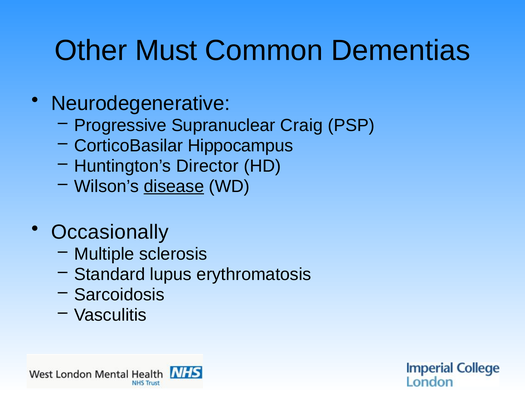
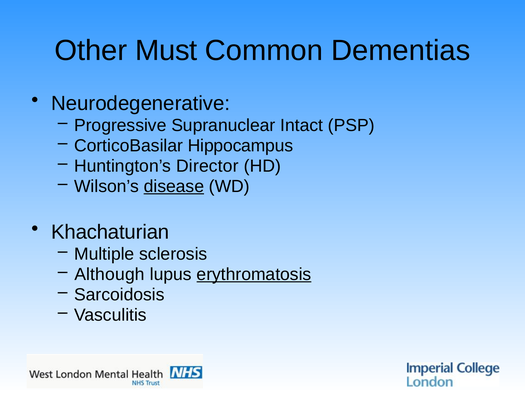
Craig: Craig -> Intact
Occasionally: Occasionally -> Khachaturian
Standard: Standard -> Although
erythromatosis underline: none -> present
